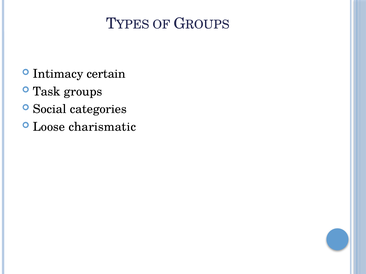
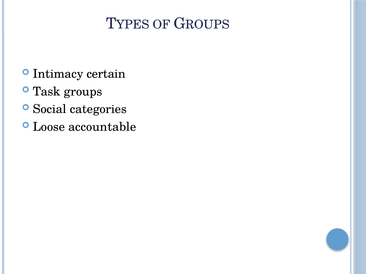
charismatic: charismatic -> accountable
